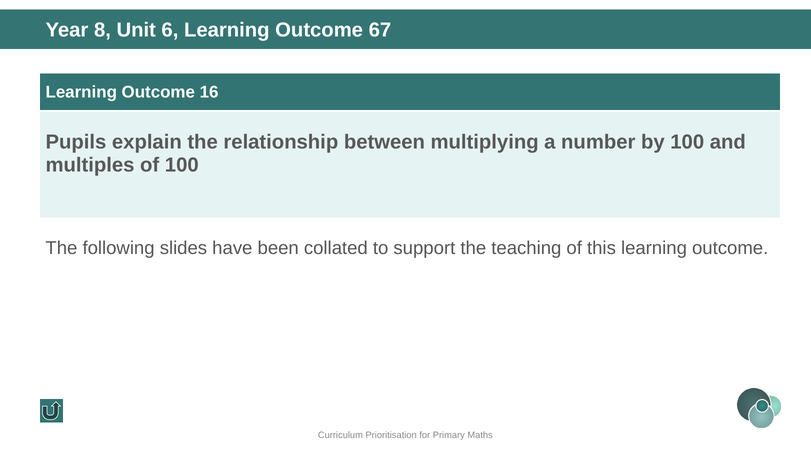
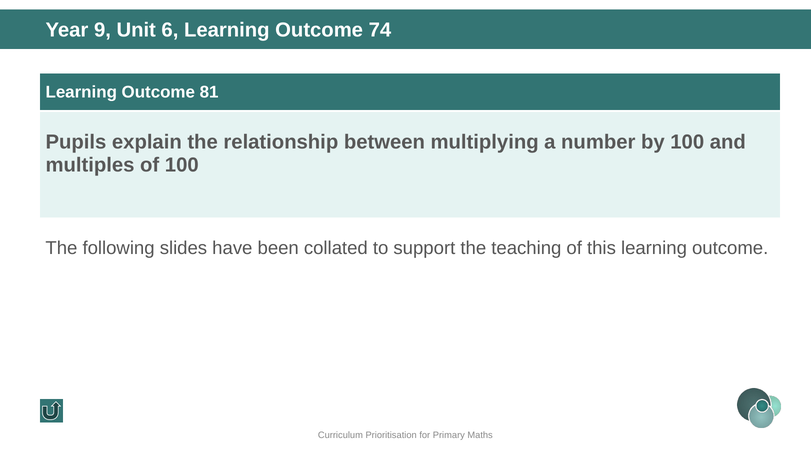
8: 8 -> 9
67: 67 -> 74
16: 16 -> 81
